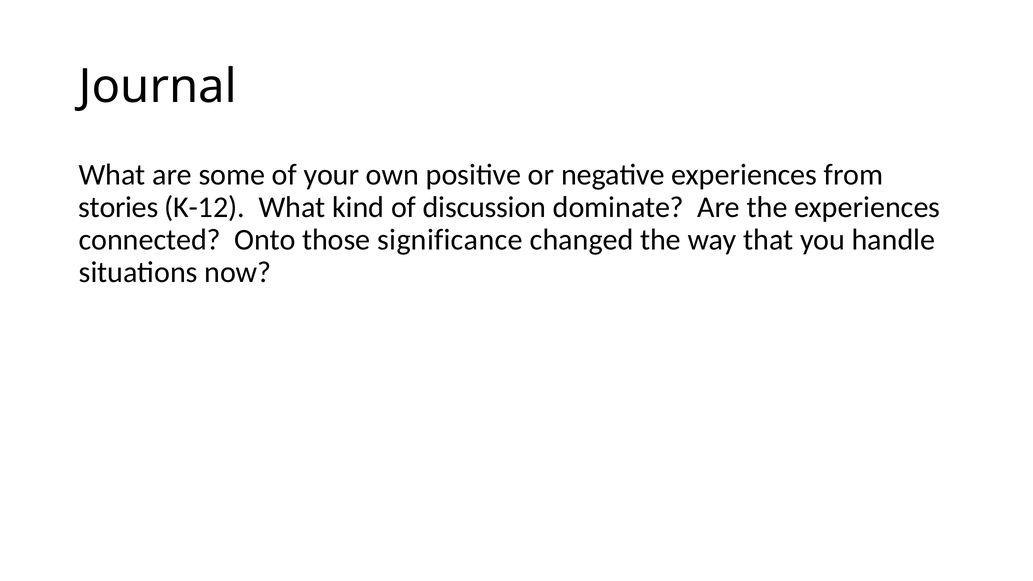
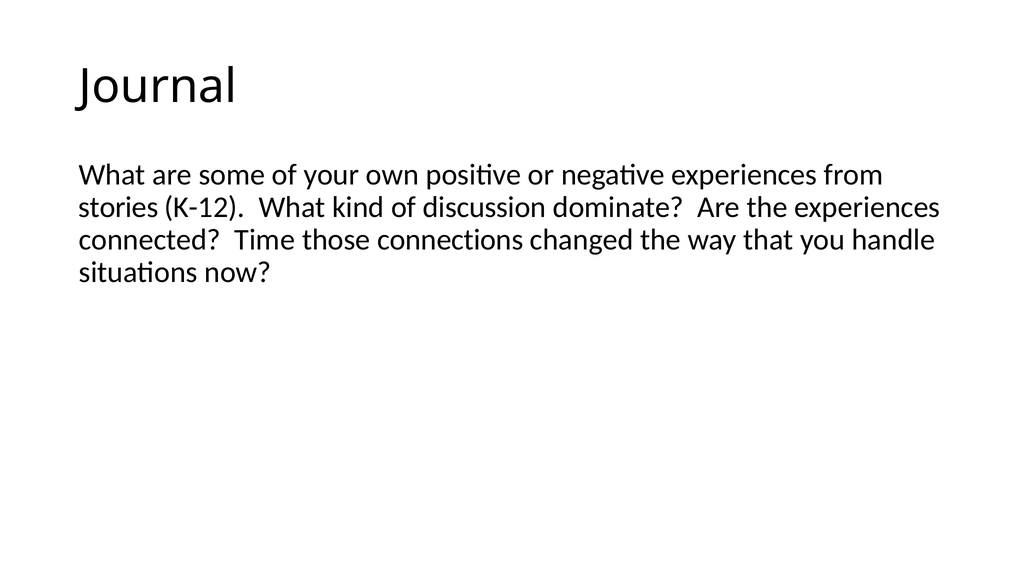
Onto: Onto -> Time
significance: significance -> connections
